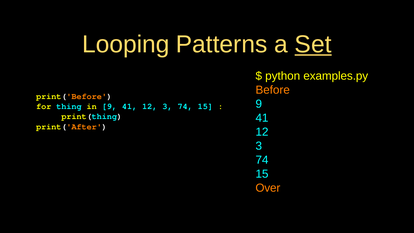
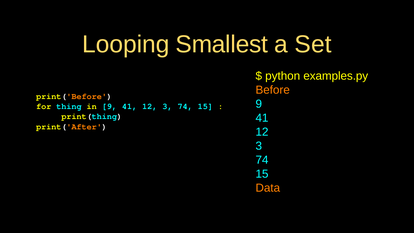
Patterns: Patterns -> Smallest
Set underline: present -> none
Over: Over -> Data
